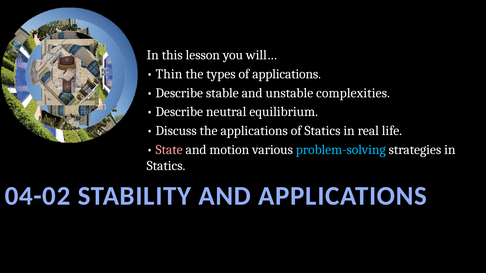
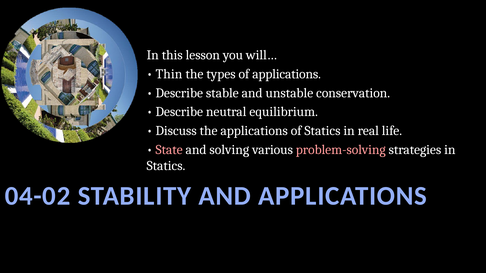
complexities: complexities -> conservation
motion: motion -> solving
problem-solving colour: light blue -> pink
